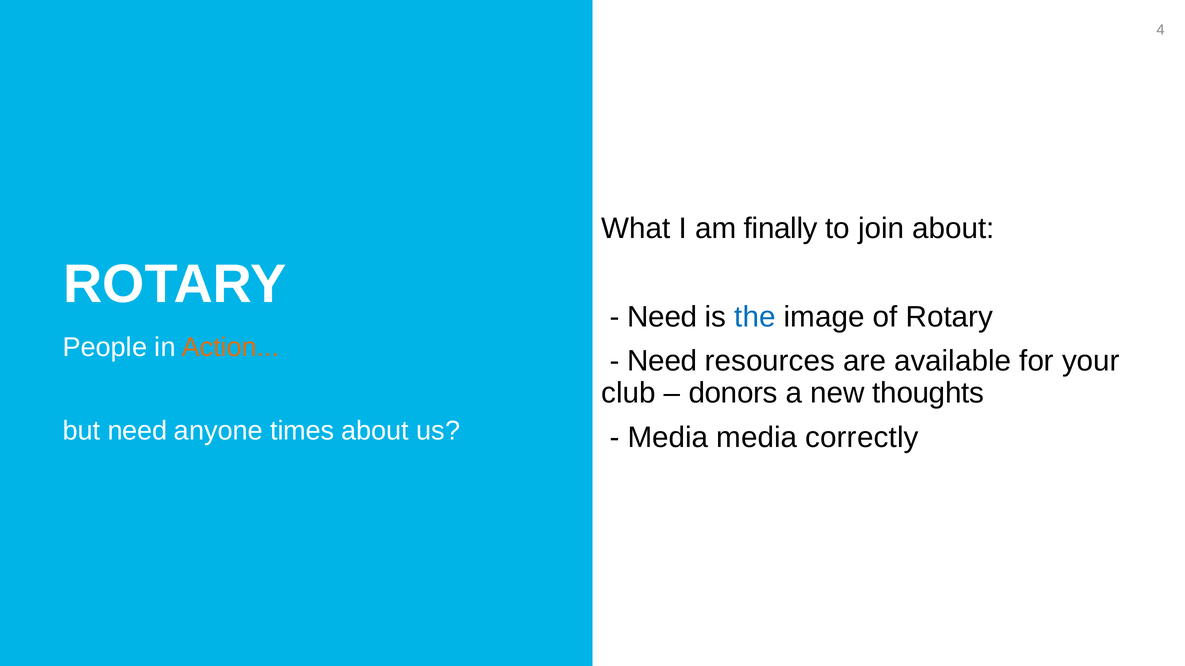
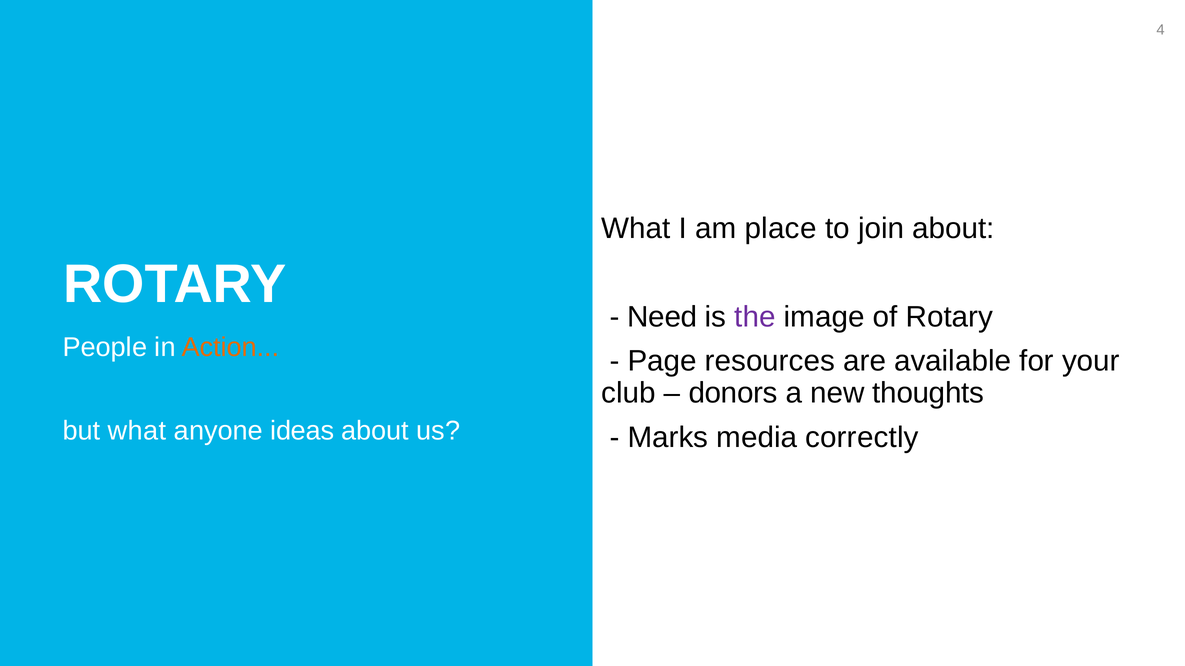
finally: finally -> place
the colour: blue -> purple
Need at (662, 361): Need -> Page
but need: need -> what
times: times -> ideas
Media at (668, 438): Media -> Marks
